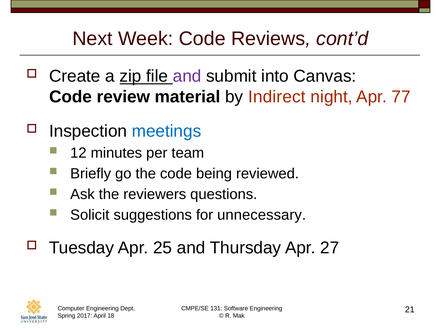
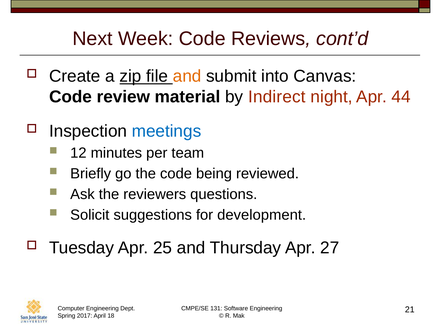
and at (187, 76) colour: purple -> orange
77: 77 -> 44
unnecessary: unnecessary -> development
